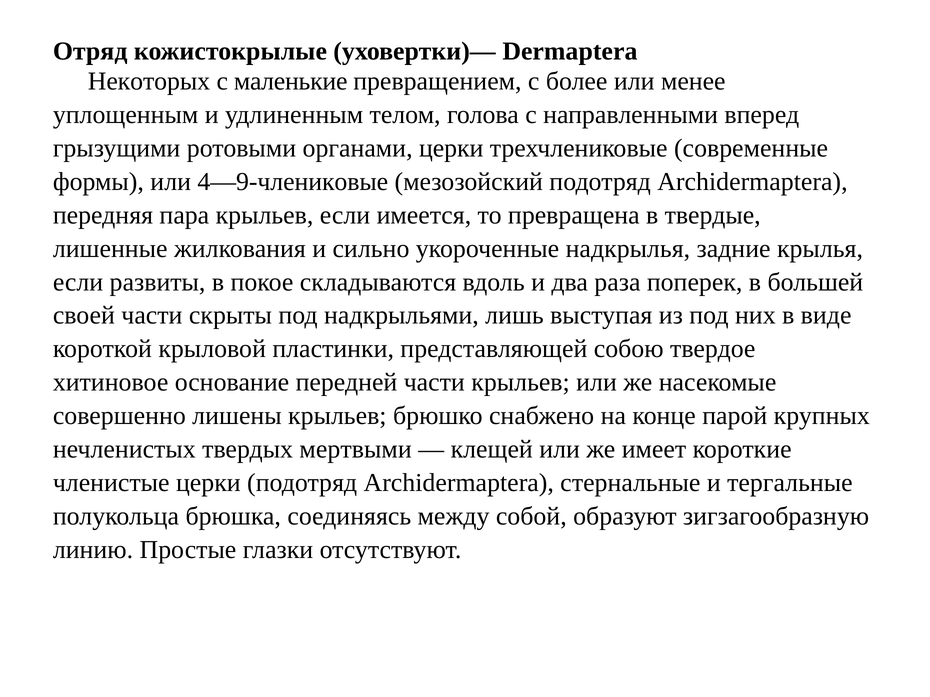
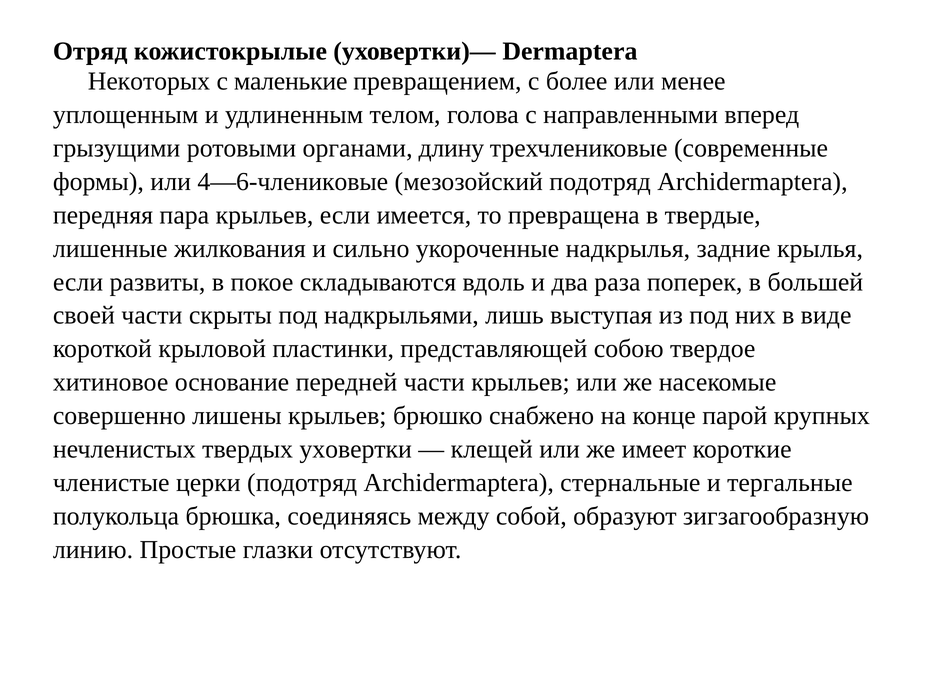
органами церки: церки -> длину
4—9-члениковые: 4—9-члениковые -> 4—6-члениковые
мертвыми: мертвыми -> уховертки
